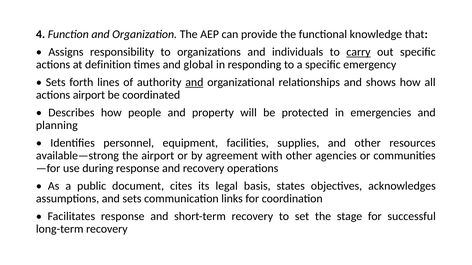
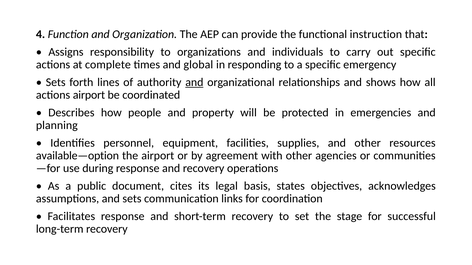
knowledge: knowledge -> instruction
carry underline: present -> none
definition: definition -> complete
available—strong: available—strong -> available—option
